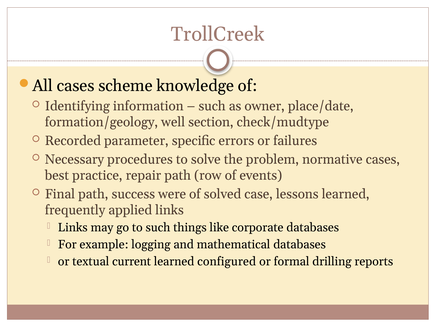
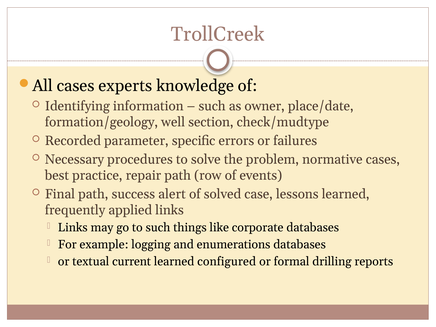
scheme: scheme -> experts
were: were -> alert
mathematical: mathematical -> enumerations
